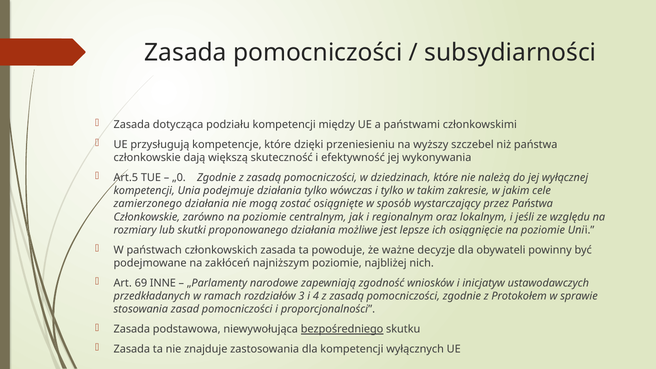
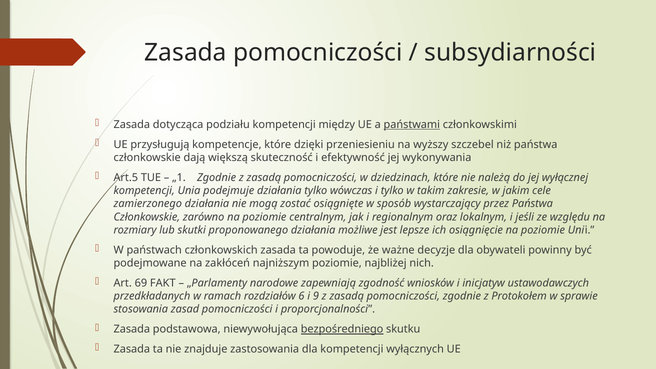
państwami underline: none -> present
„0: „0 -> „1
INNE: INNE -> FAKT
3: 3 -> 6
4: 4 -> 9
